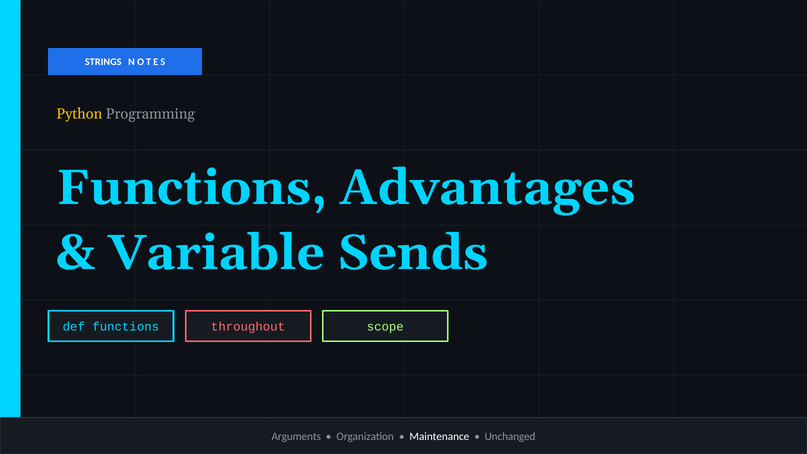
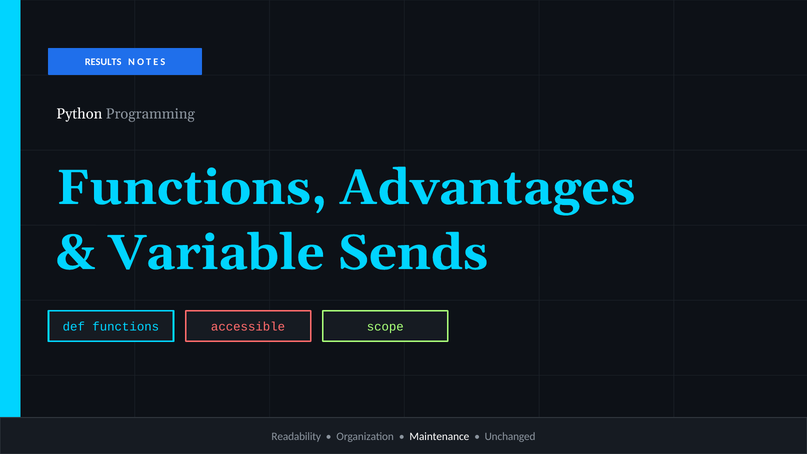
STRINGS: STRINGS -> RESULTS
Python colour: yellow -> white
throughout: throughout -> accessible
Arguments: Arguments -> Readability
